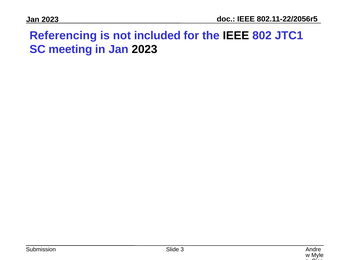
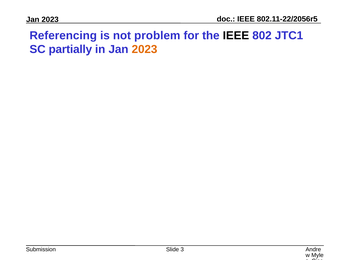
included: included -> problem
meeting: meeting -> partially
2023 at (145, 49) colour: black -> orange
